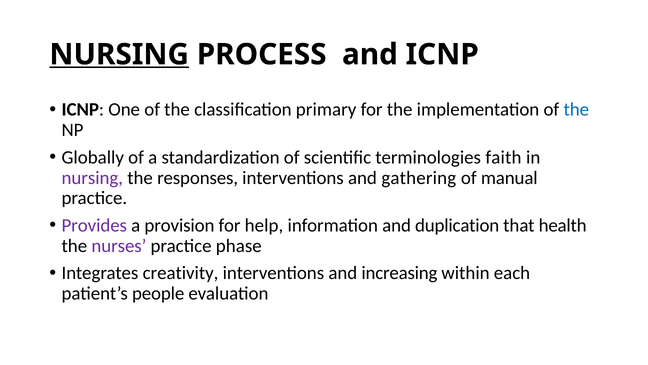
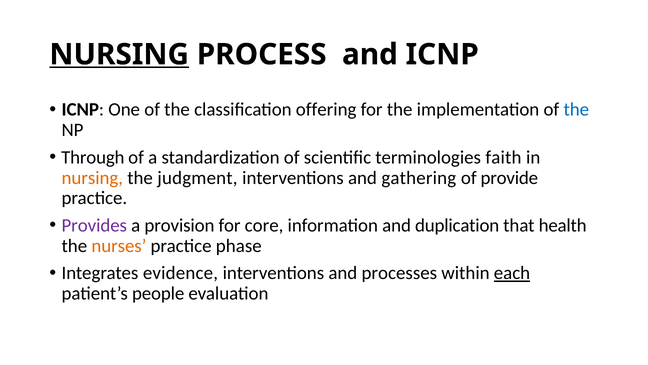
primary: primary -> offering
Globally: Globally -> Through
nursing at (92, 178) colour: purple -> orange
responses: responses -> judgment
manual: manual -> provide
help: help -> core
nurses colour: purple -> orange
creativity: creativity -> evidence
increasing: increasing -> processes
each underline: none -> present
